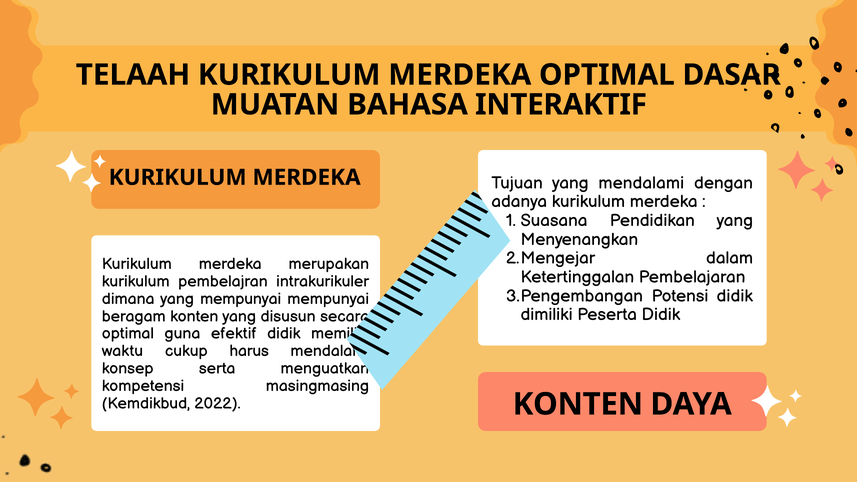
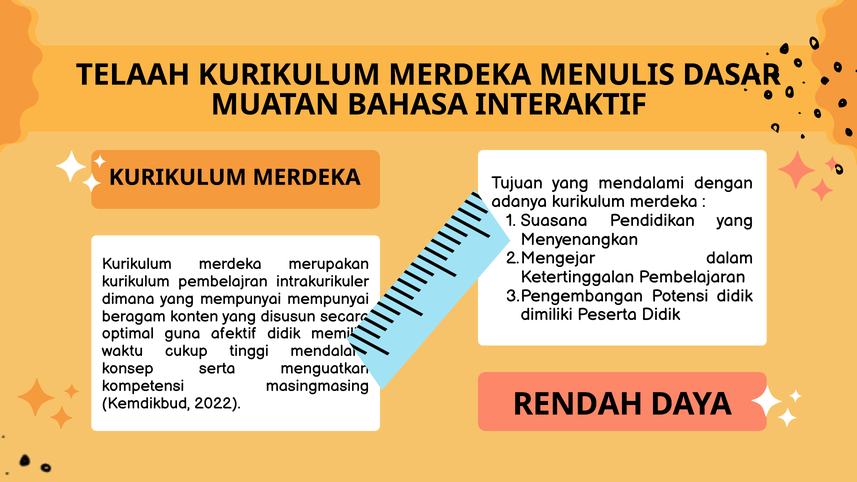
MERDEKA OPTIMAL: OPTIMAL -> MENULIS
efektif: efektif -> afektif
harus: harus -> tinggi
KONTEN at (578, 404): KONTEN -> RENDAH
